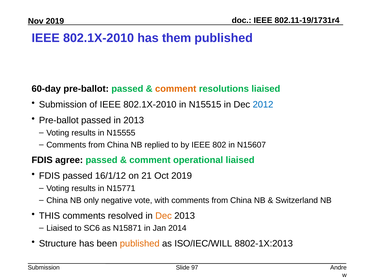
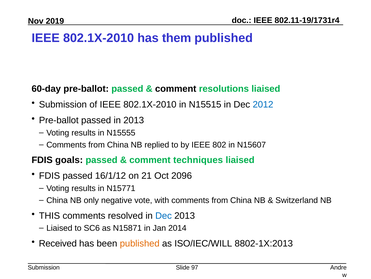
comment at (176, 88) colour: orange -> black
agree: agree -> goals
operational: operational -> techniques
Oct 2019: 2019 -> 2096
Dec at (164, 215) colour: orange -> blue
Structure: Structure -> Received
